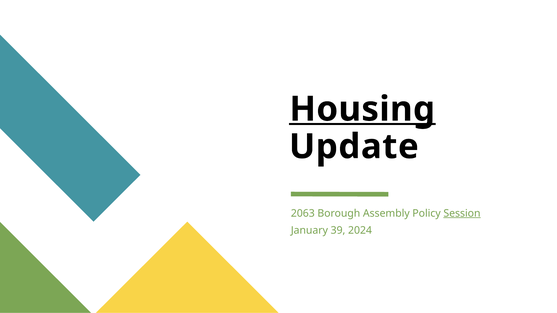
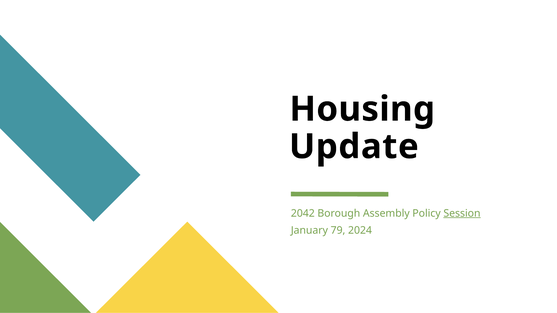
Housing underline: present -> none
2063: 2063 -> 2042
39: 39 -> 79
